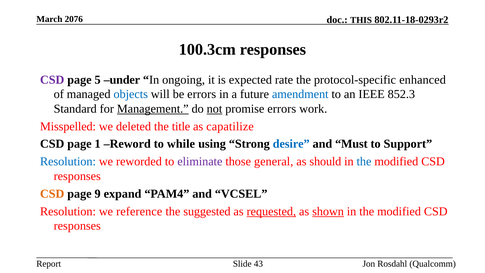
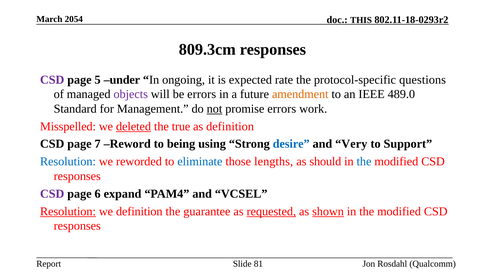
2076: 2076 -> 2054
100.3cm: 100.3cm -> 809.3cm
enhanced: enhanced -> questions
objects colour: blue -> purple
amendment colour: blue -> orange
852.3: 852.3 -> 489.0
Management underline: present -> none
deleted underline: none -> present
title: title -> true
as capatilize: capatilize -> definition
1: 1 -> 7
while: while -> being
Must: Must -> Very
eliminate colour: purple -> blue
general: general -> lengths
CSD at (52, 194) colour: orange -> purple
9: 9 -> 6
Resolution at (68, 211) underline: none -> present
we reference: reference -> definition
suggested: suggested -> guarantee
43: 43 -> 81
